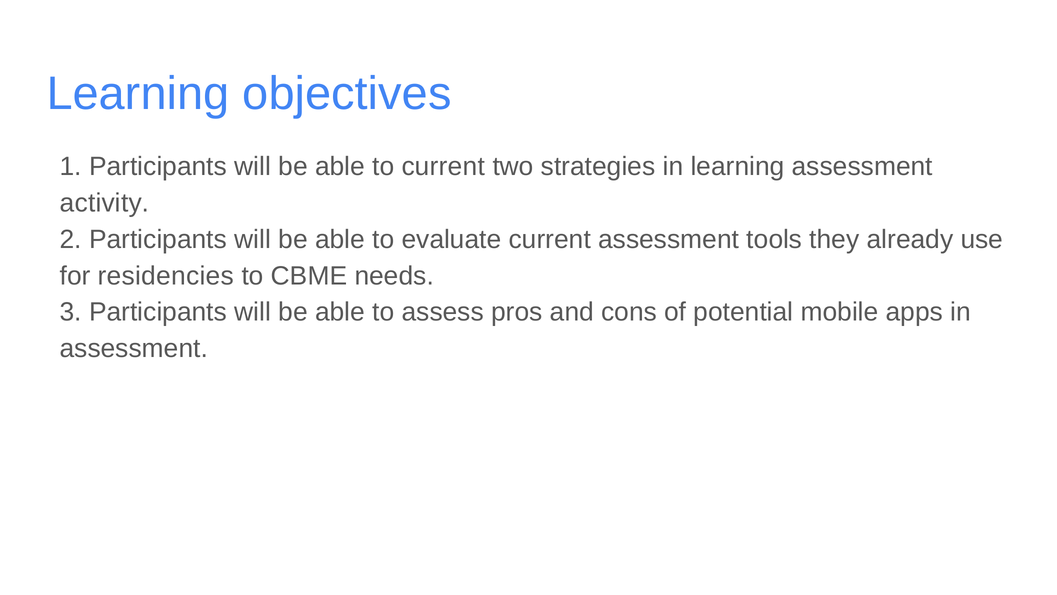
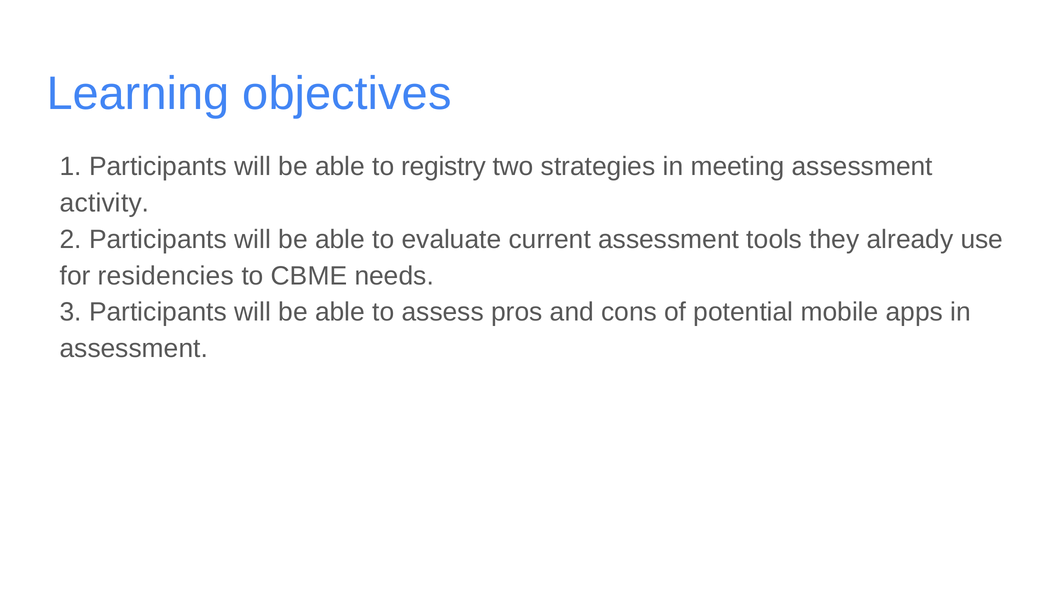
to current: current -> registry
in learning: learning -> meeting
